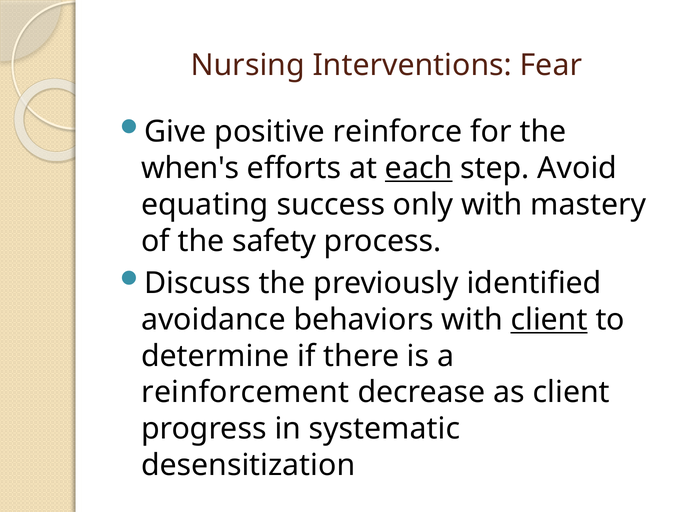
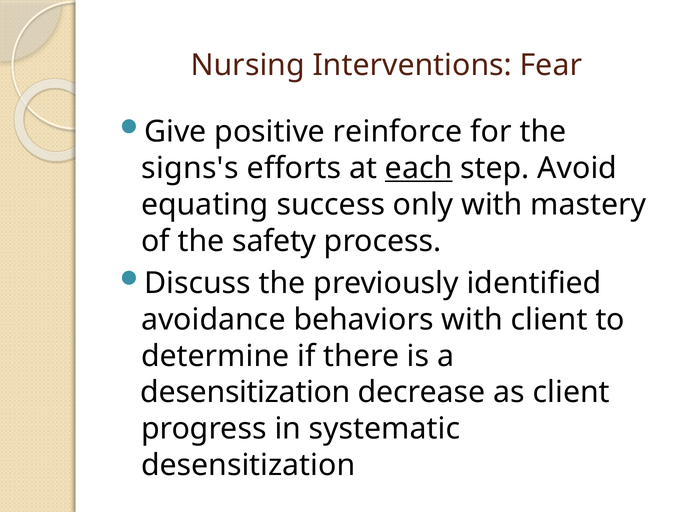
when's: when's -> signs's
client at (549, 319) underline: present -> none
reinforcement at (245, 392): reinforcement -> desensitization
